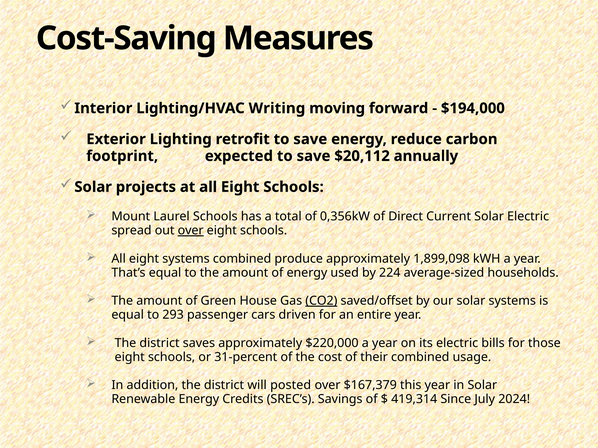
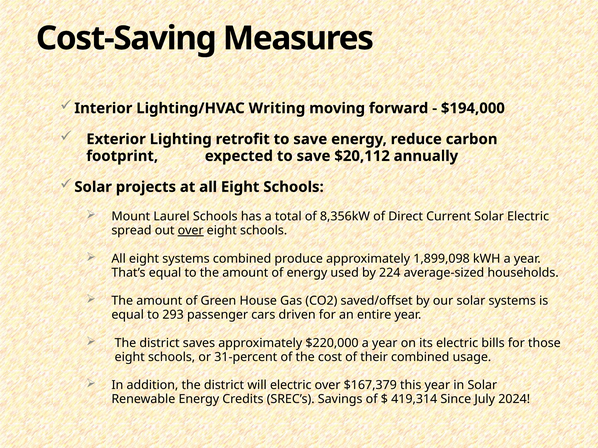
0,356kW: 0,356kW -> 8,356kW
CO2 underline: present -> none
will posted: posted -> electric
